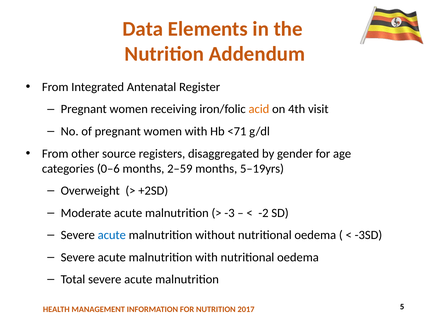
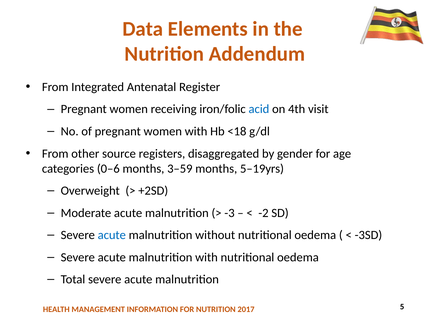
acid colour: orange -> blue
<71: <71 -> <18
2–59: 2–59 -> 3–59
